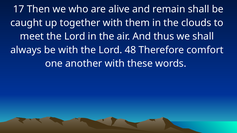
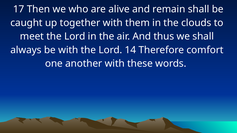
48: 48 -> 14
